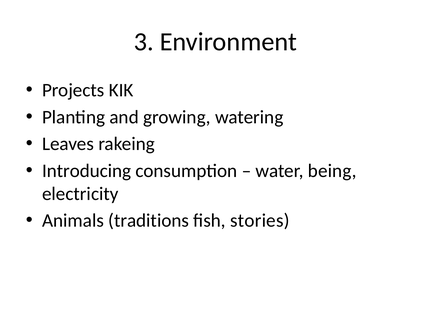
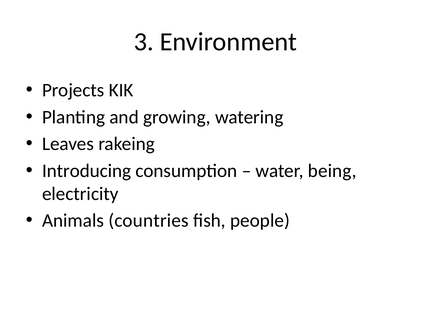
traditions: traditions -> countries
stories: stories -> people
